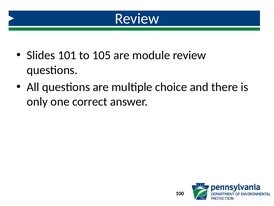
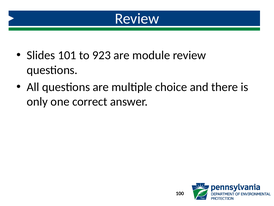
105: 105 -> 923
